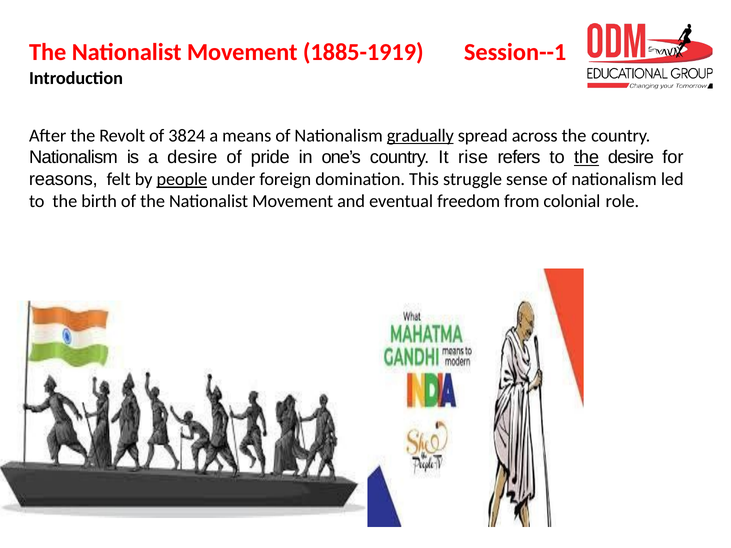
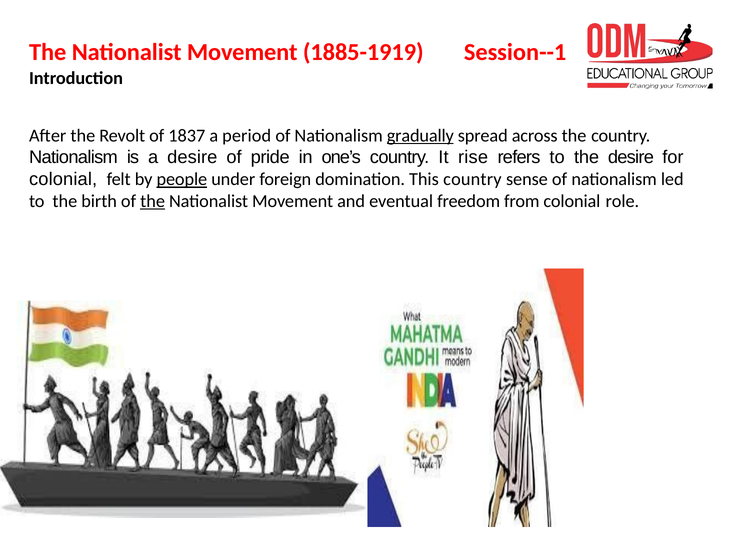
3824: 3824 -> 1837
means: means -> period
the at (587, 158) underline: present -> none
reasons at (63, 179): reasons -> colonial
This struggle: struggle -> country
the at (153, 201) underline: none -> present
